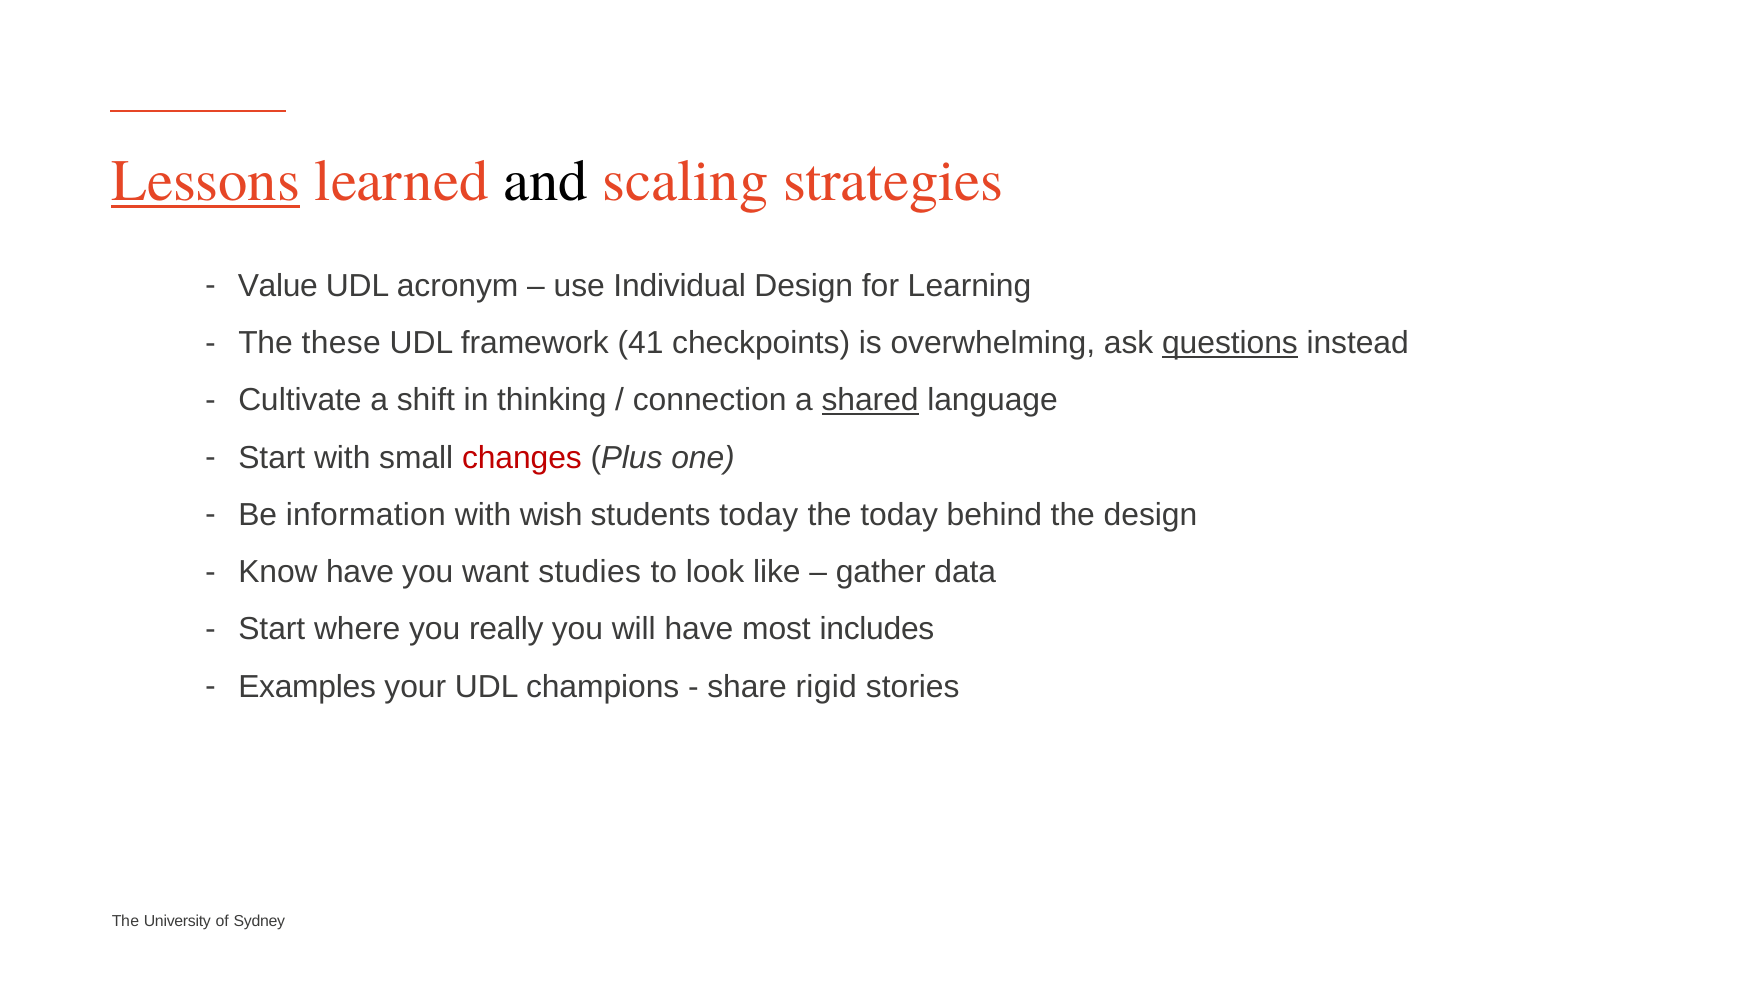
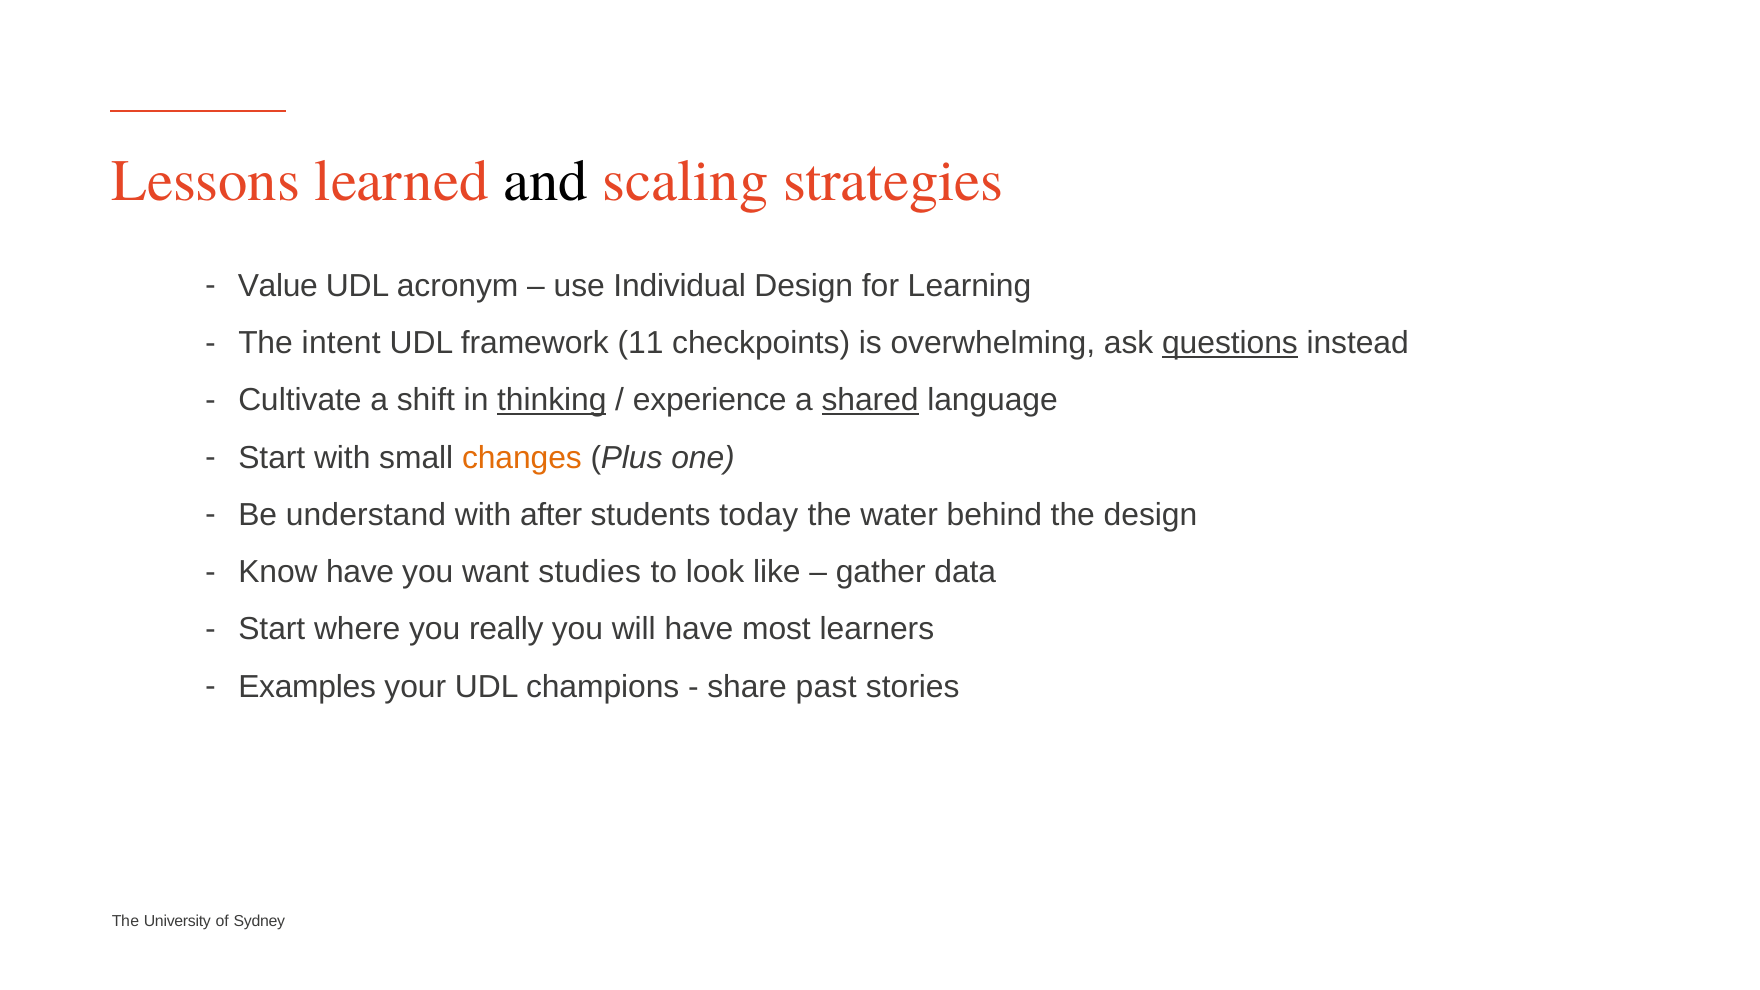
Lessons underline: present -> none
these: these -> intent
41: 41 -> 11
thinking underline: none -> present
connection: connection -> experience
changes colour: red -> orange
information: information -> understand
wish: wish -> after
the today: today -> water
includes: includes -> learners
rigid: rigid -> past
